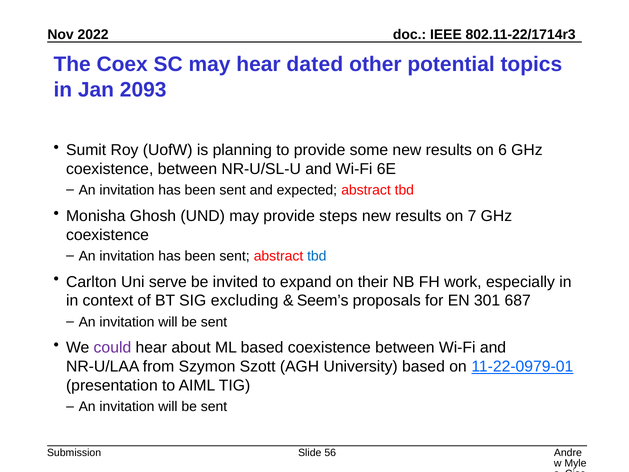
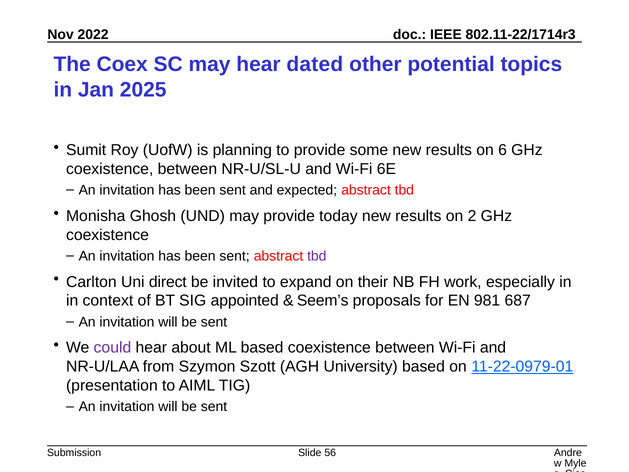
2093: 2093 -> 2025
steps: steps -> today
7: 7 -> 2
tbd at (317, 256) colour: blue -> purple
serve: serve -> direct
excluding: excluding -> appointed
301: 301 -> 981
